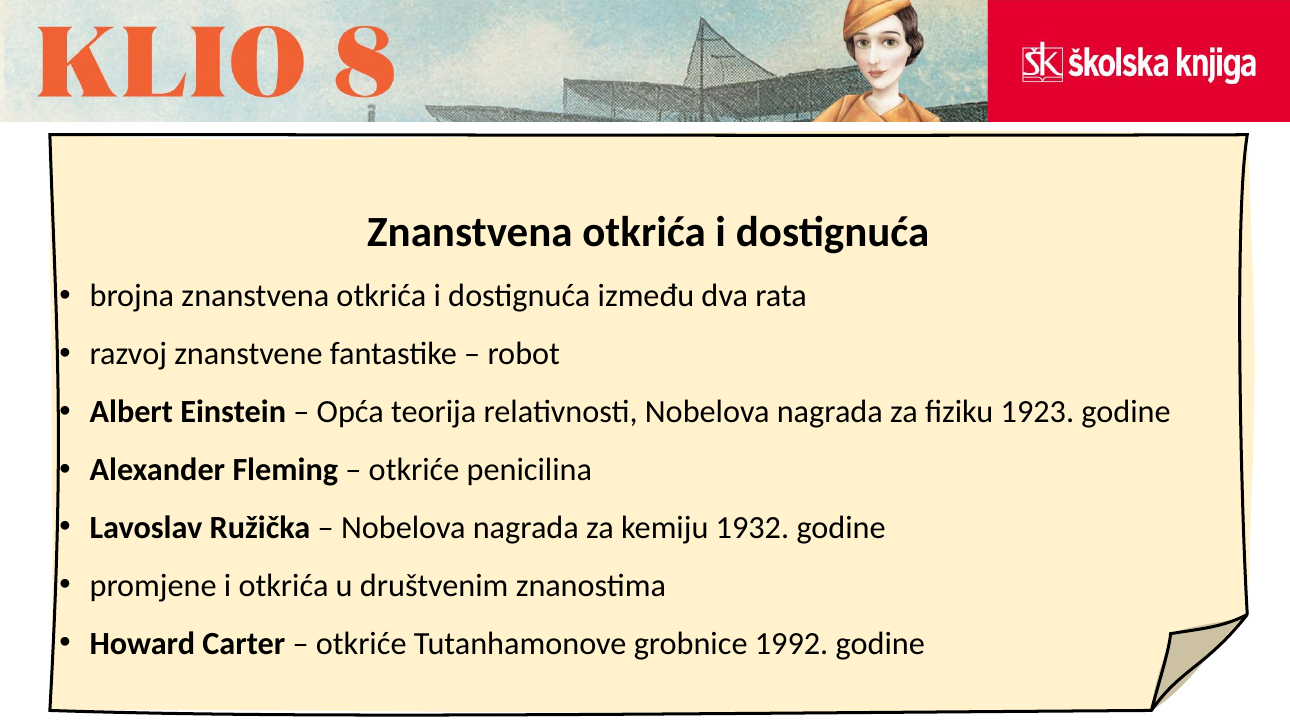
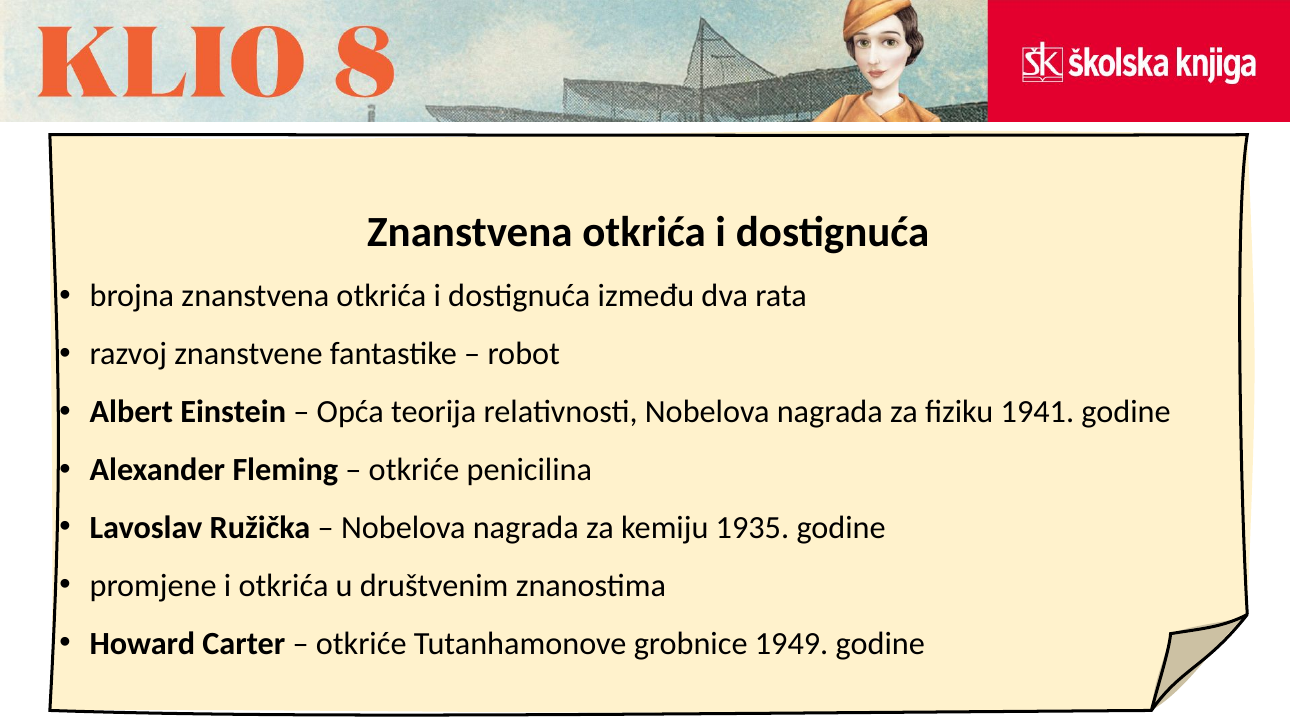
1923: 1923 -> 1941
1932: 1932 -> 1935
1992: 1992 -> 1949
